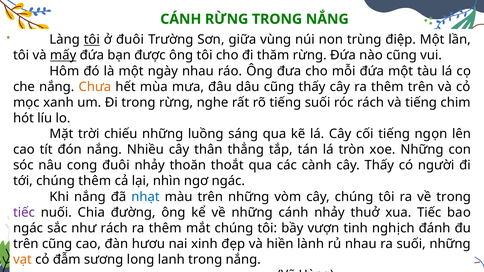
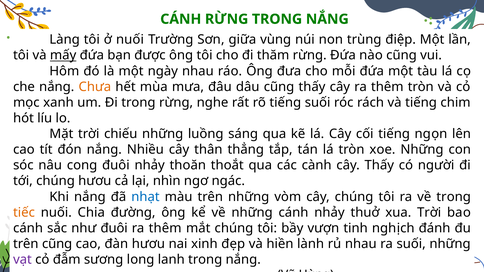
tôi at (92, 40) underline: present -> none
ở đuôi: đuôi -> nuối
thêm trên: trên -> tròn
chúng thêm: thêm -> hươu
tiếc at (24, 213) colour: purple -> orange
xua Tiếc: Tiếc -> Trời
ngác at (28, 228): ngác -> cánh
như rách: rách -> đuôi
vạt colour: orange -> purple
